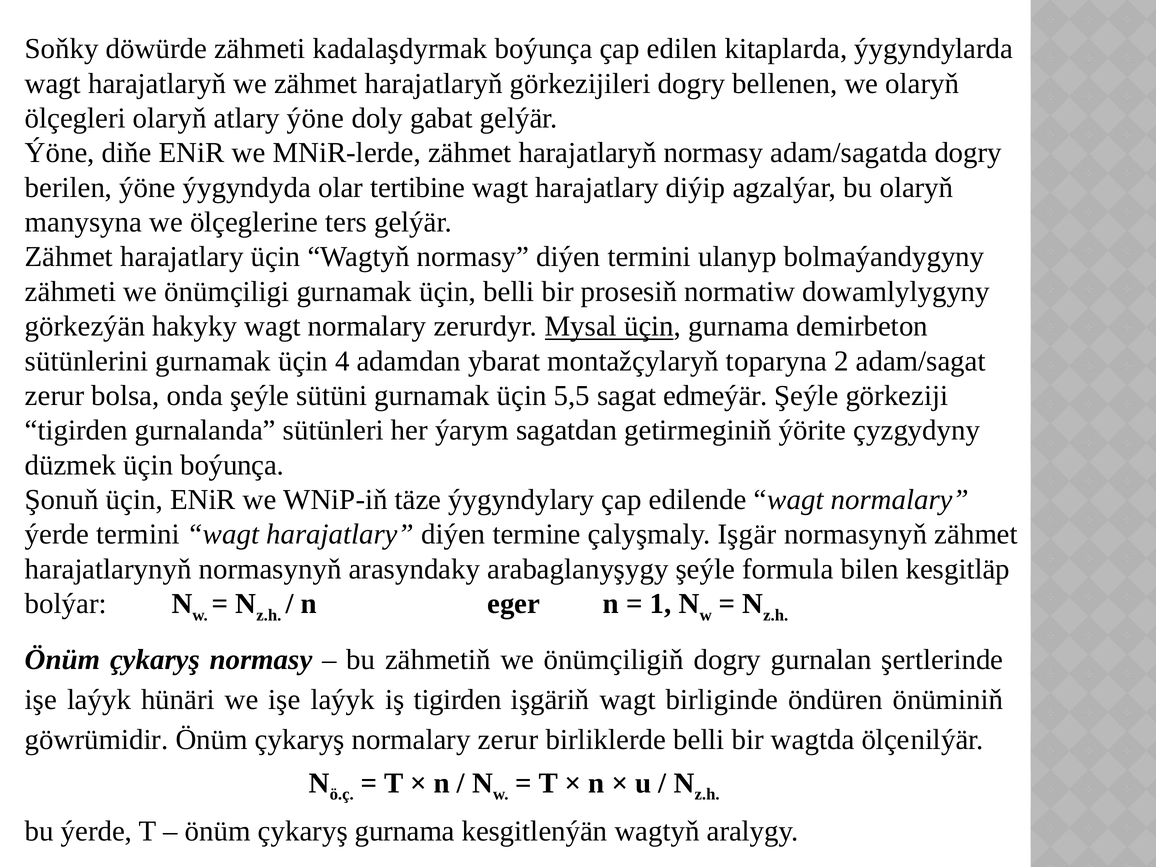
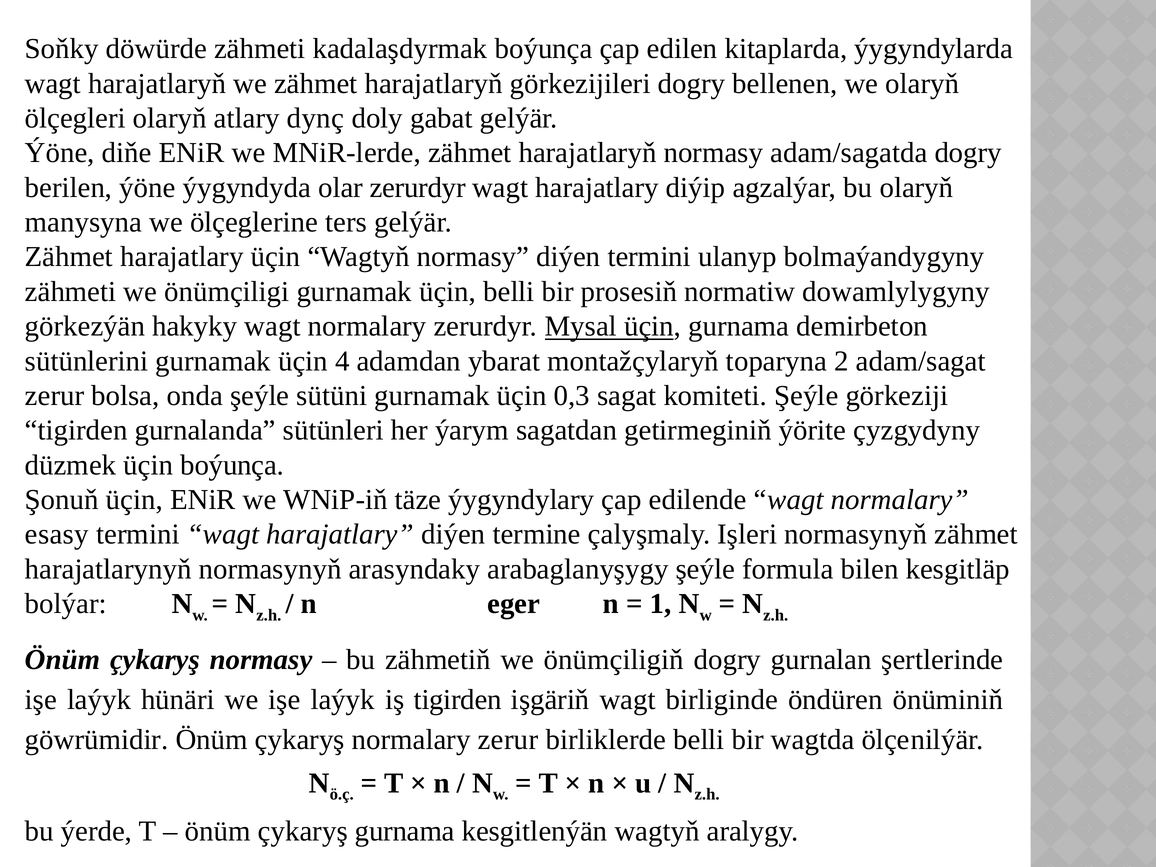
atlary ýöne: ýöne -> dynç
olar tertibine: tertibine -> zerurdyr
5,5: 5,5 -> 0,3
edmeýär: edmeýär -> komiteti
ýerde at (57, 534): ýerde -> esasy
Işgär: Işgär -> Işleri
